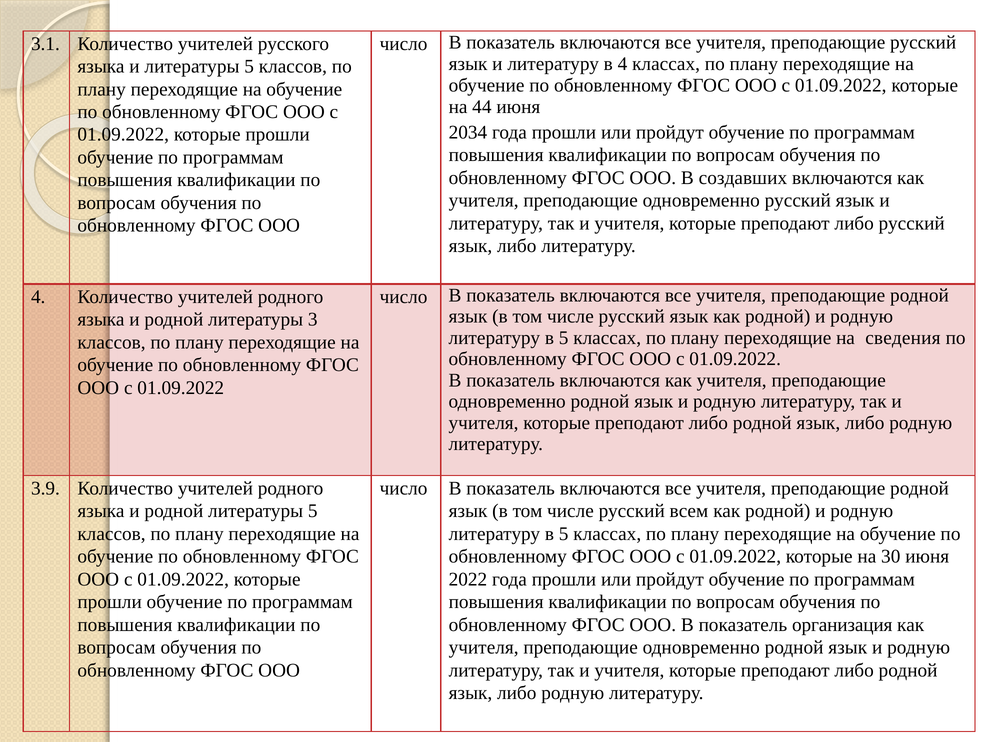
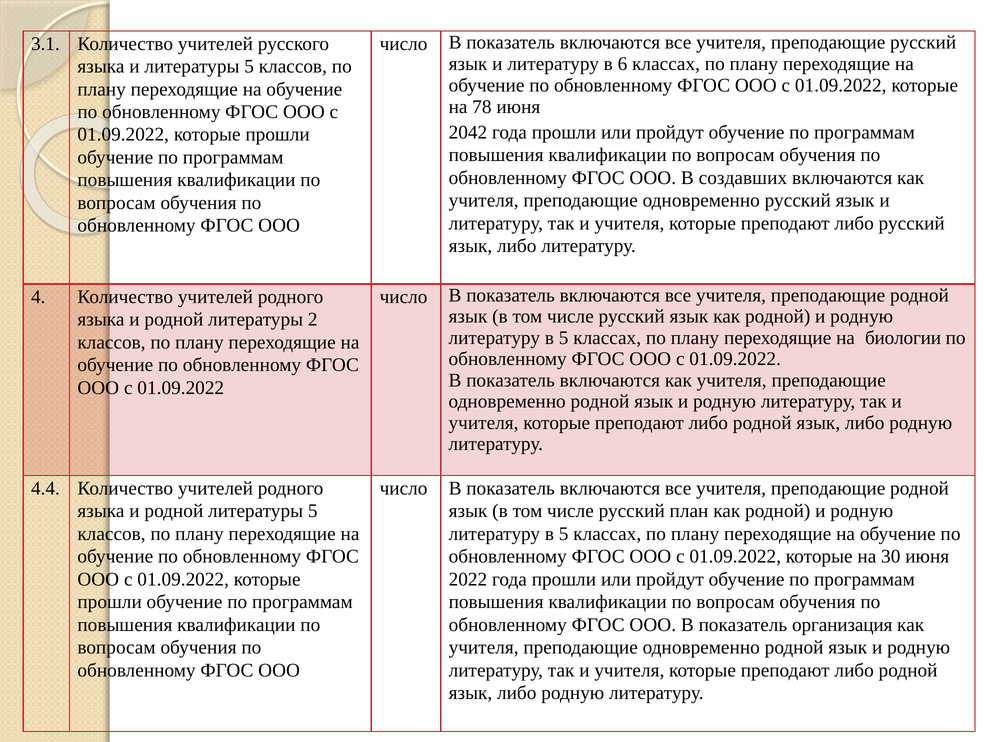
в 4: 4 -> 6
44: 44 -> 78
2034: 2034 -> 2042
3: 3 -> 2
сведения: сведения -> биологии
3.9: 3.9 -> 4.4
всем: всем -> план
